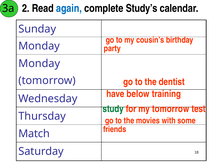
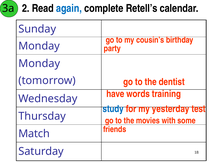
Study’s: Study’s -> Retell’s
below: below -> words
study colour: green -> blue
my tomorrow: tomorrow -> yesterday
